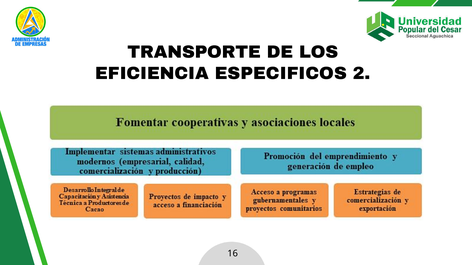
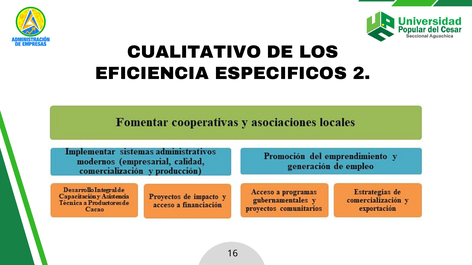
TRANSPORTE: TRANSPORTE -> CUALITATIVO
